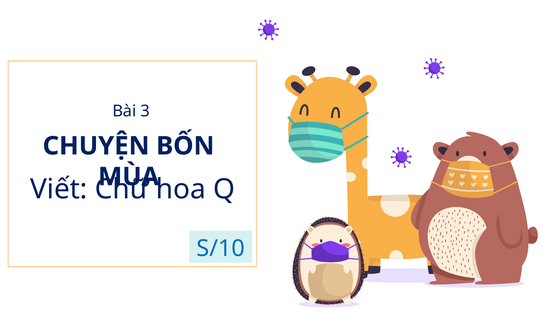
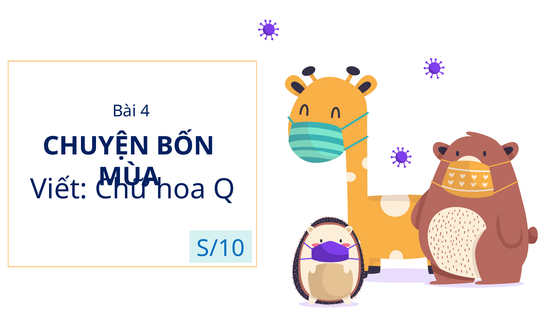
3: 3 -> 4
